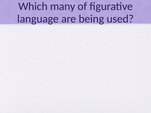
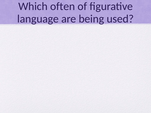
many: many -> often
